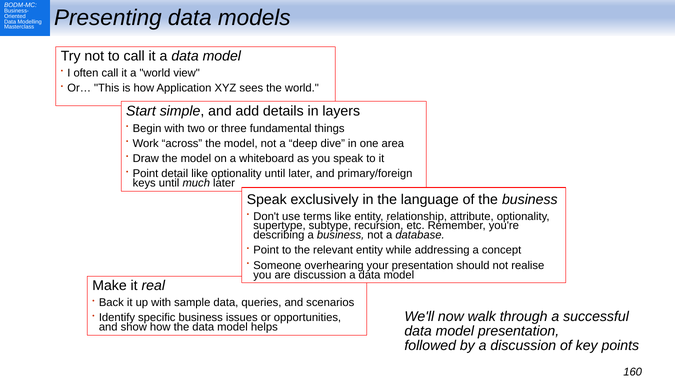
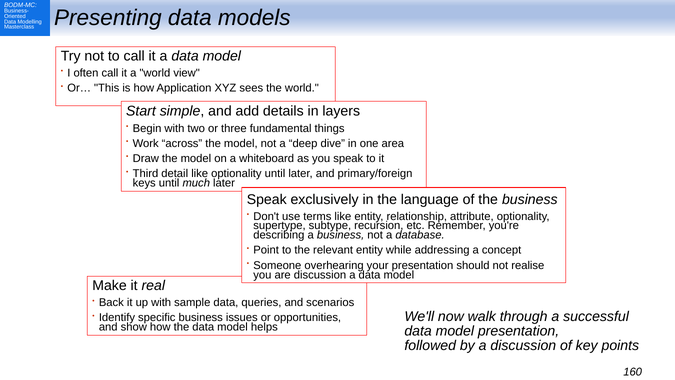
Point at (145, 173): Point -> Third
